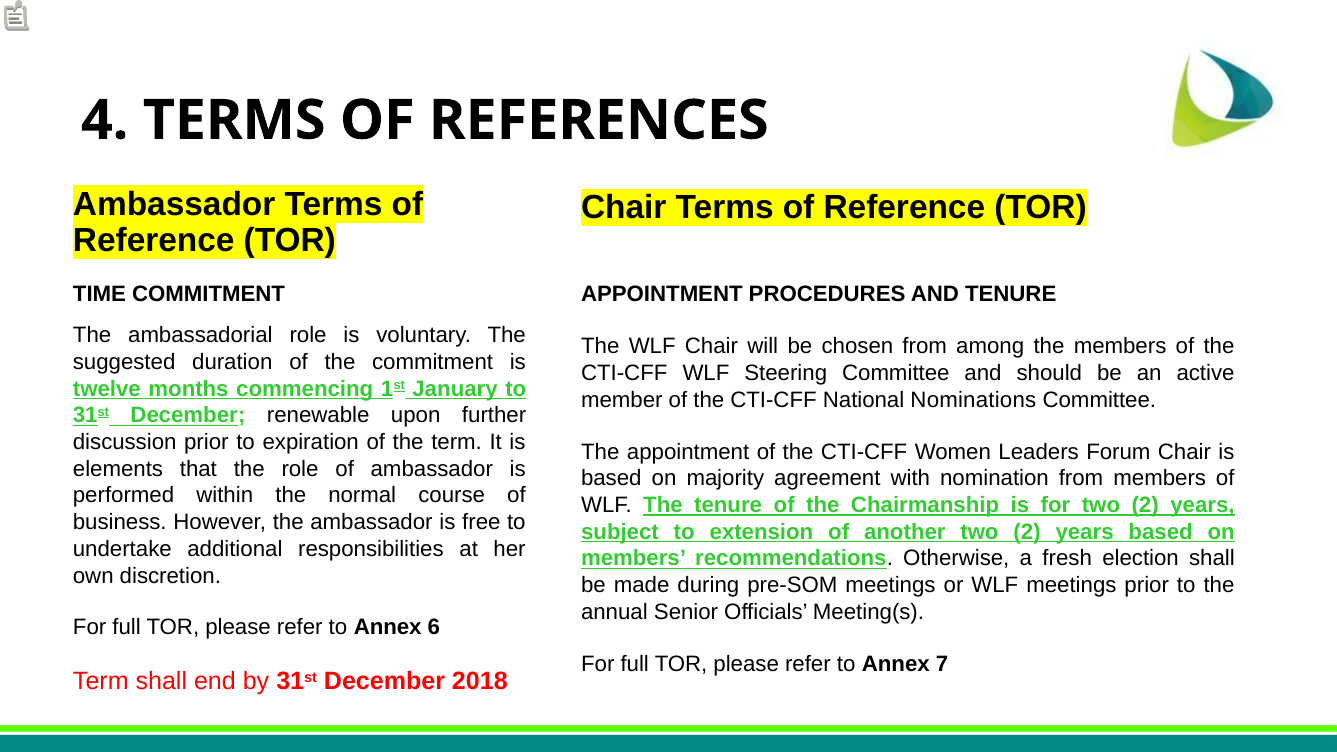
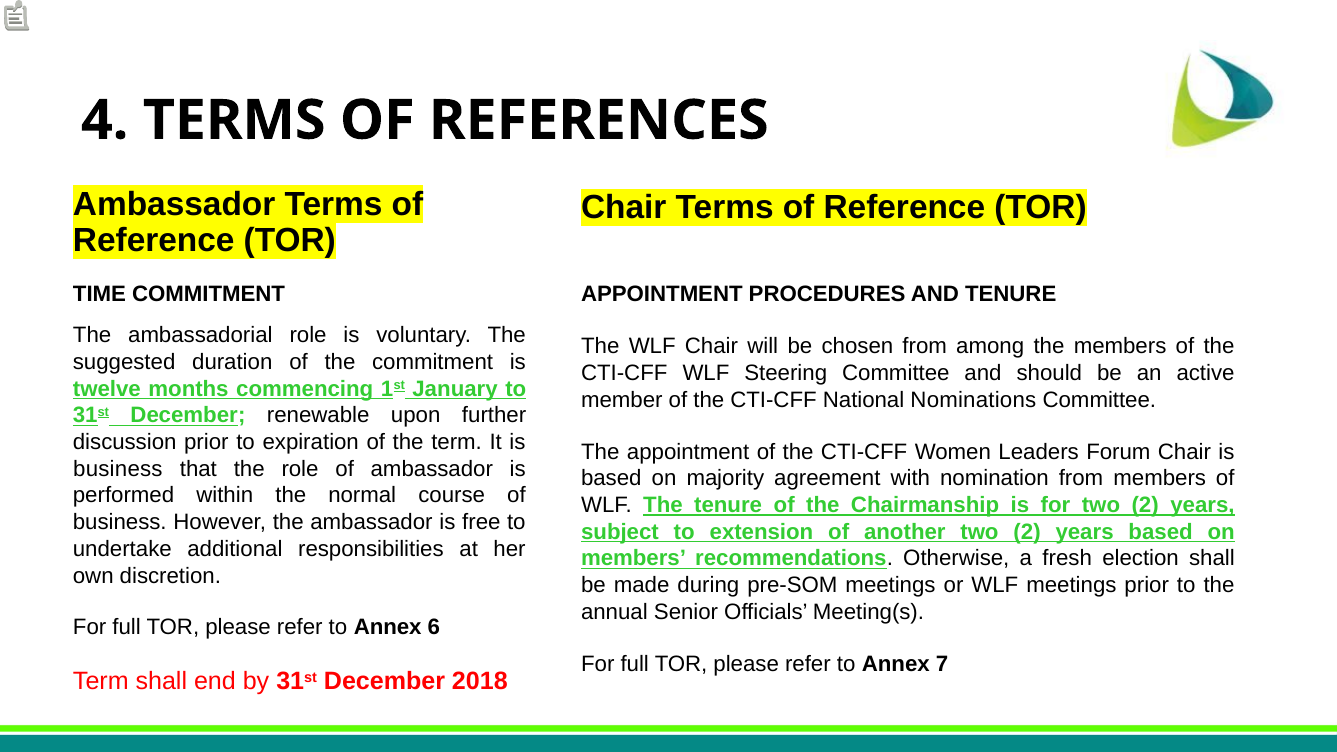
elements at (118, 469): elements -> business
